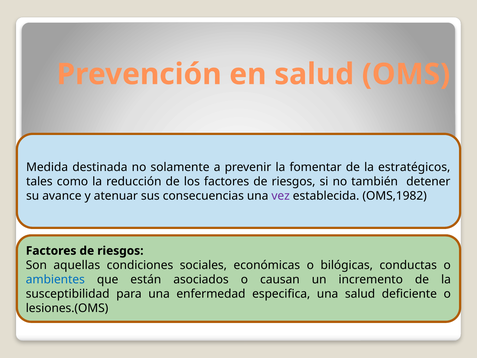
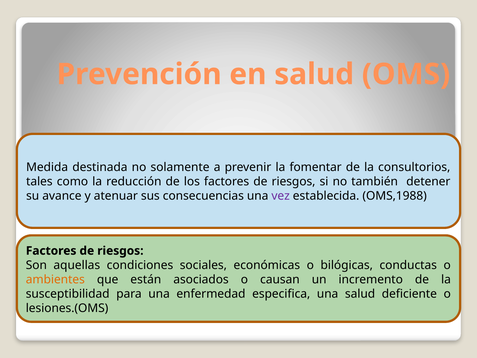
estratégicos: estratégicos -> consultorios
OMS,1982: OMS,1982 -> OMS,1988
ambientes colour: blue -> orange
